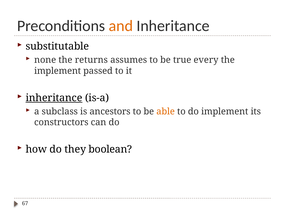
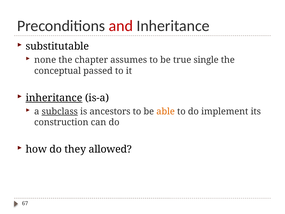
and colour: orange -> red
returns: returns -> chapter
every: every -> single
implement at (58, 71): implement -> conceptual
subclass underline: none -> present
constructors: constructors -> construction
boolean: boolean -> allowed
